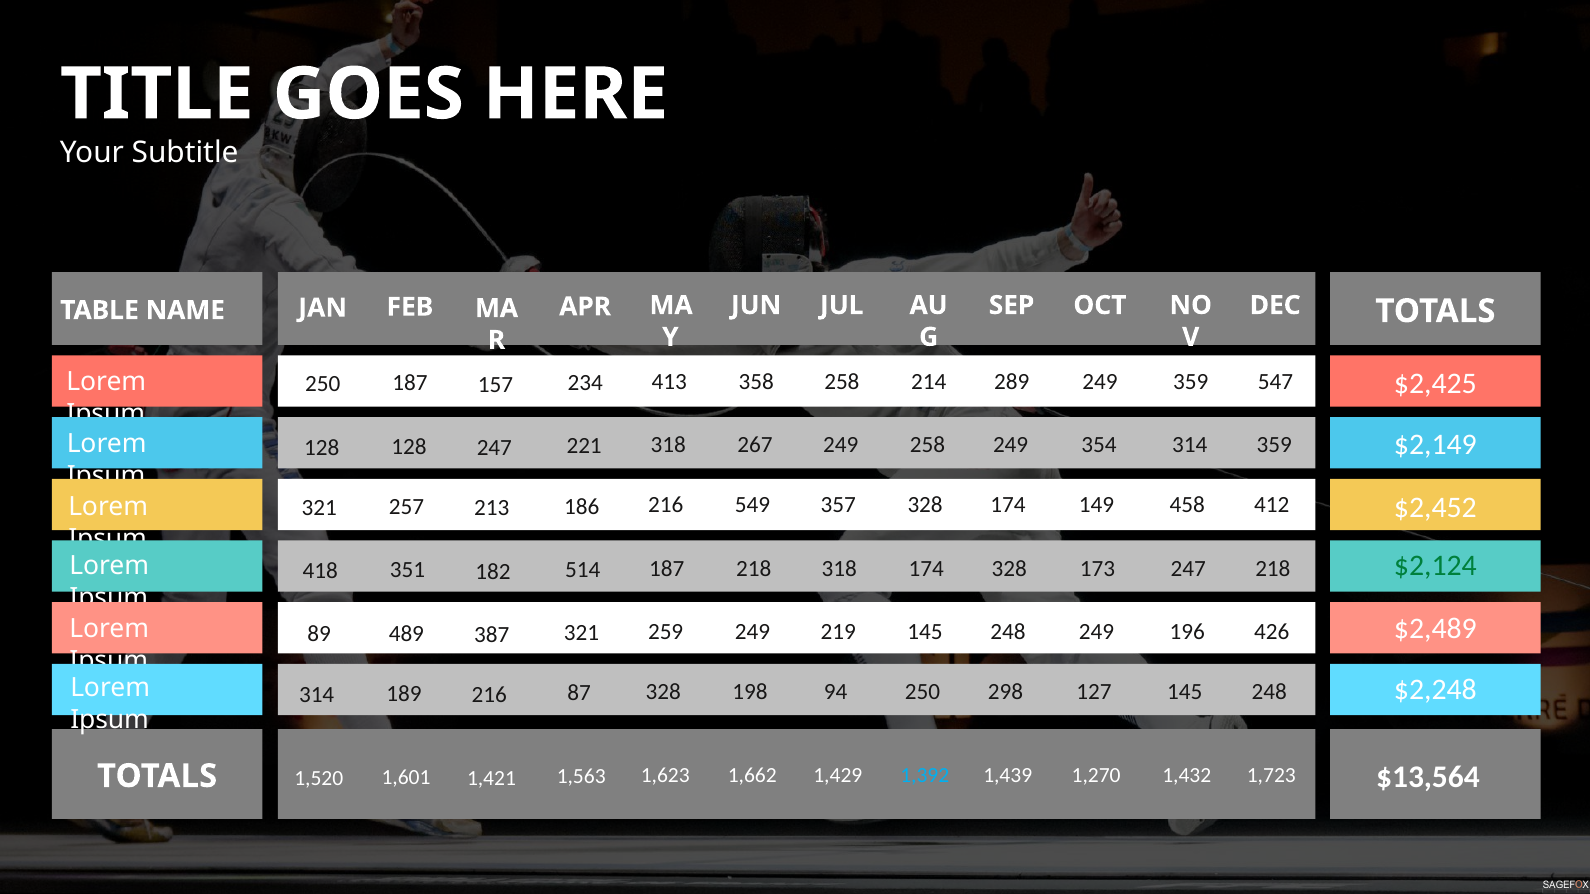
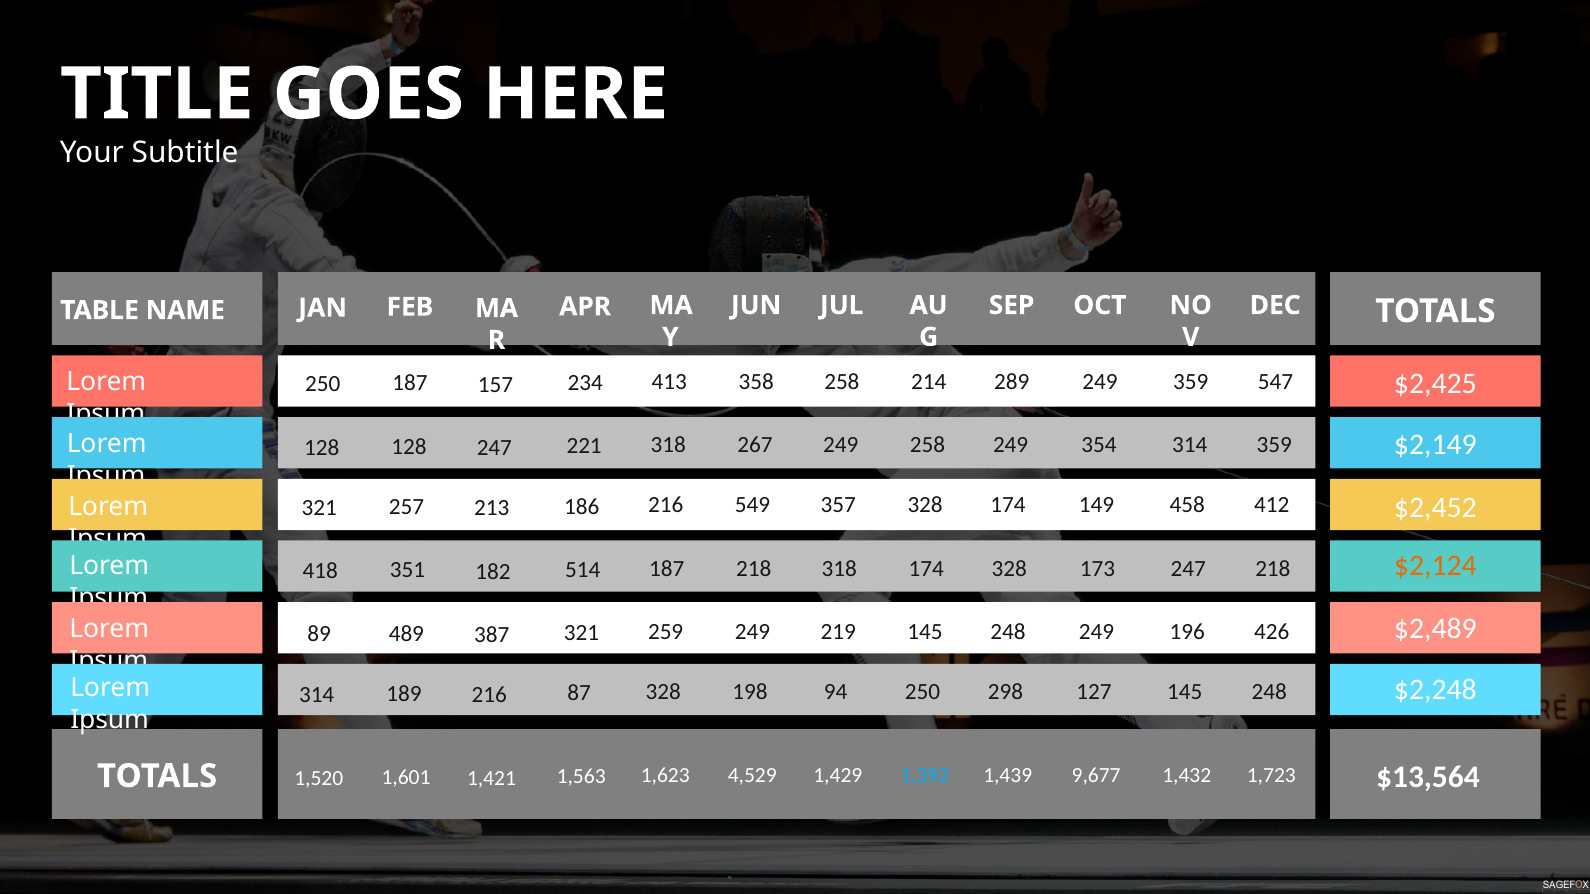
$2,124 colour: green -> orange
1,662: 1,662 -> 4,529
1,270: 1,270 -> 9,677
